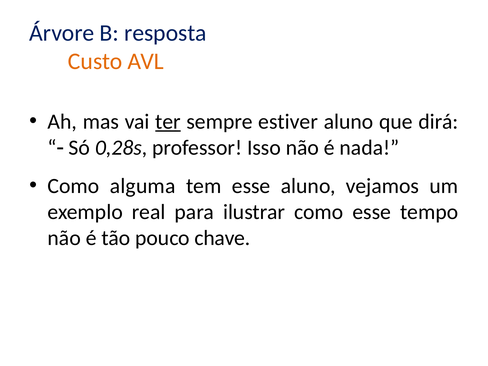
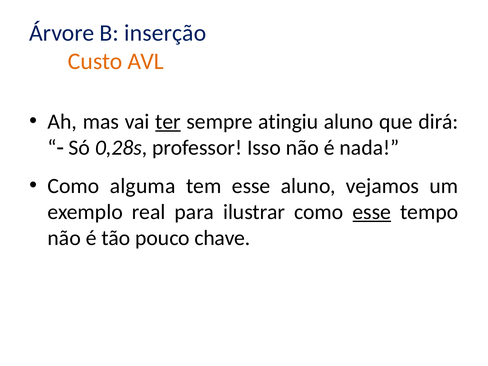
resposta: resposta -> inserção
estiver: estiver -> atingiu
esse at (372, 212) underline: none -> present
